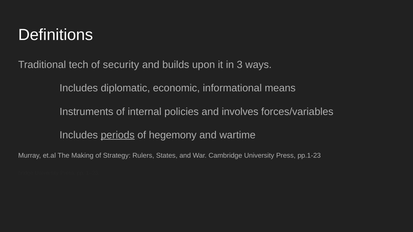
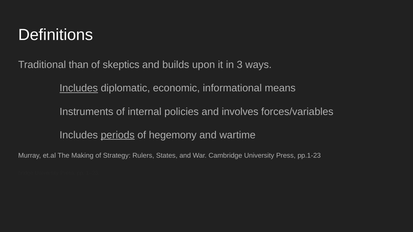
tech: tech -> than
security: security -> skeptics
Includes at (79, 88) underline: none -> present
